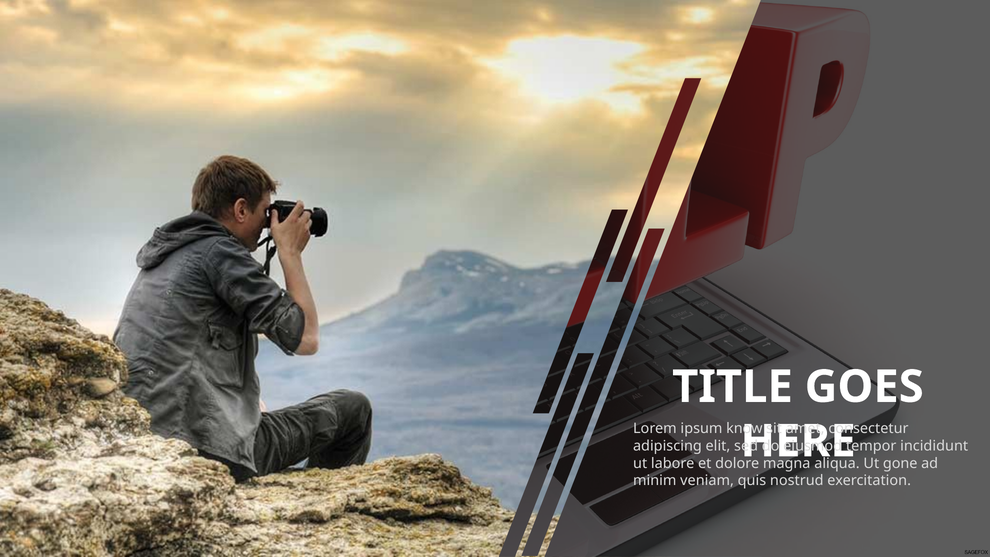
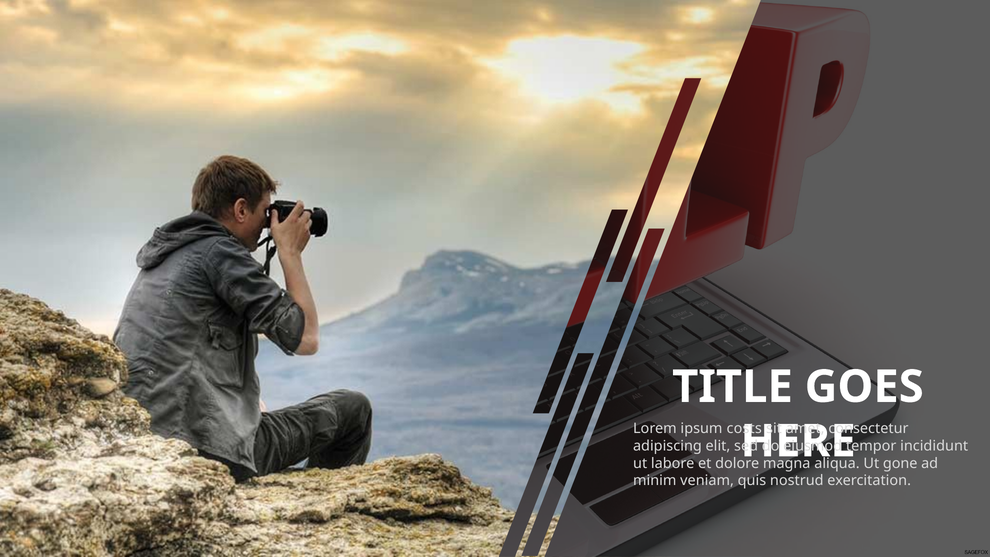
know: know -> costs
